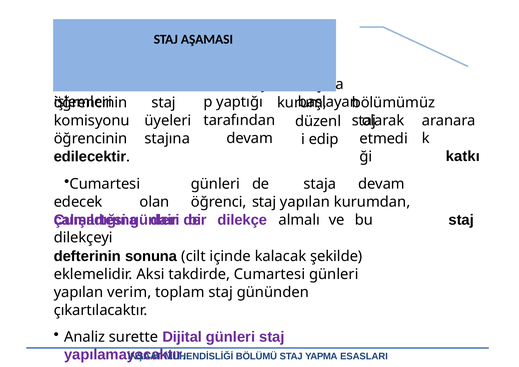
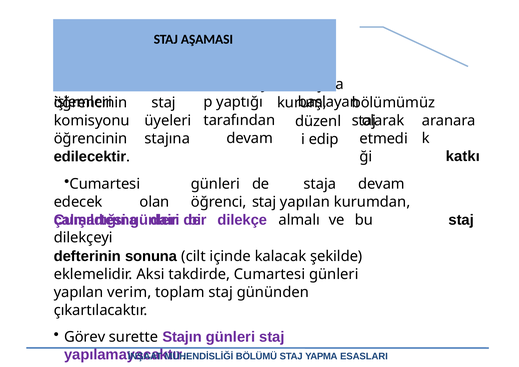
Analiz: Analiz -> Görev
Dijital: Dijital -> Stajın
